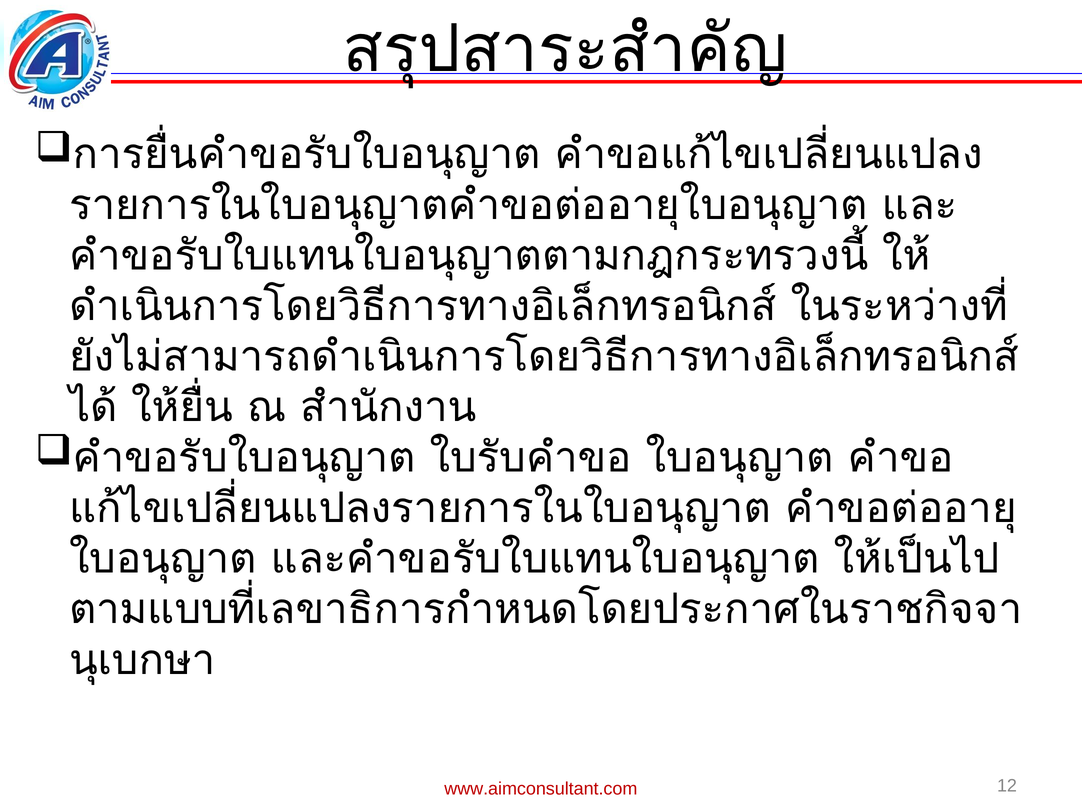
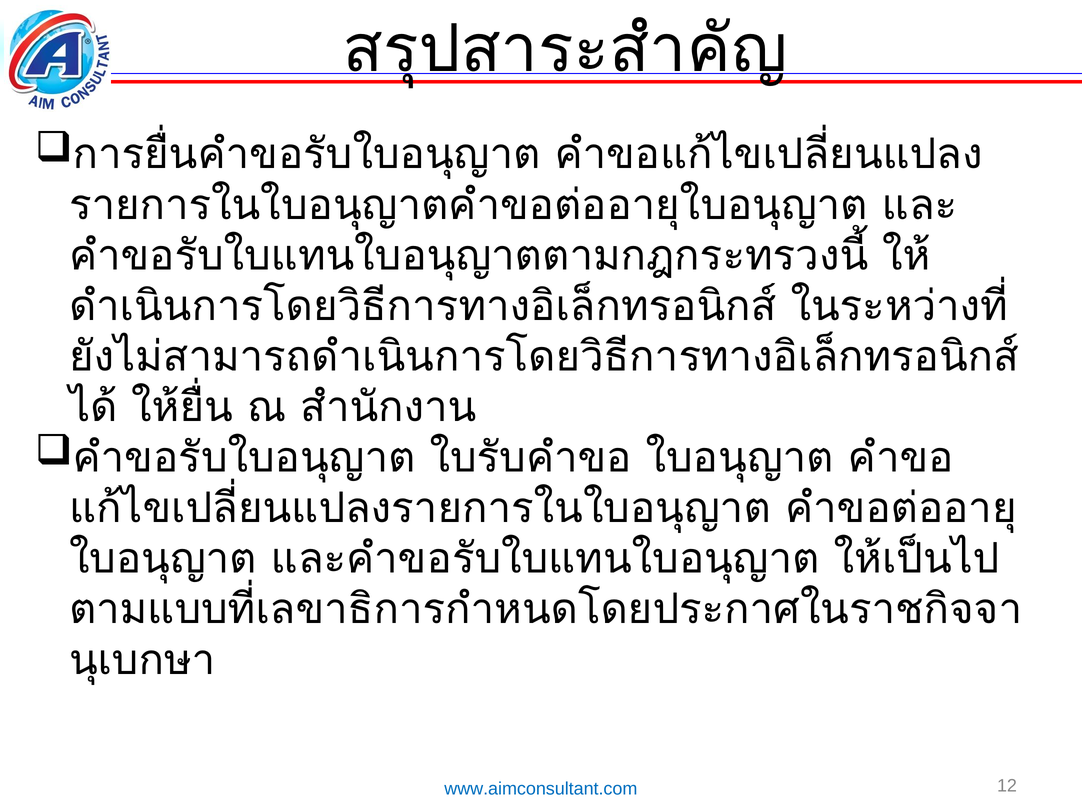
www.aimconsultant.com colour: red -> blue
